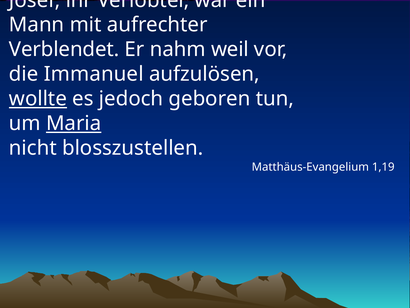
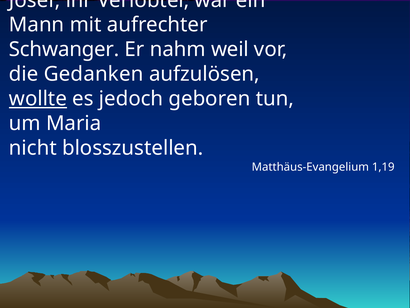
Verblendet: Verblendet -> Schwanger
Immanuel: Immanuel -> Gedanken
Maria underline: present -> none
